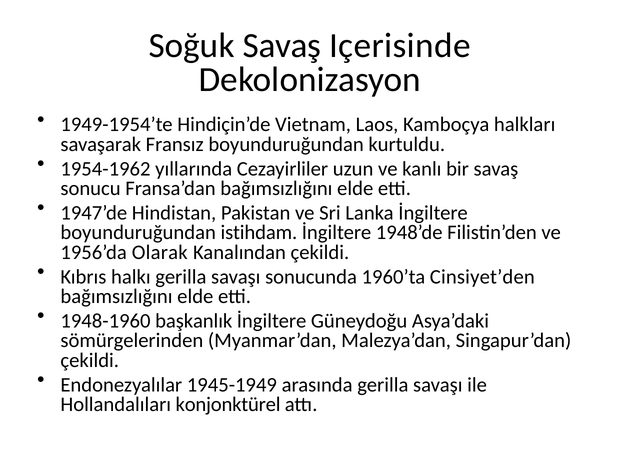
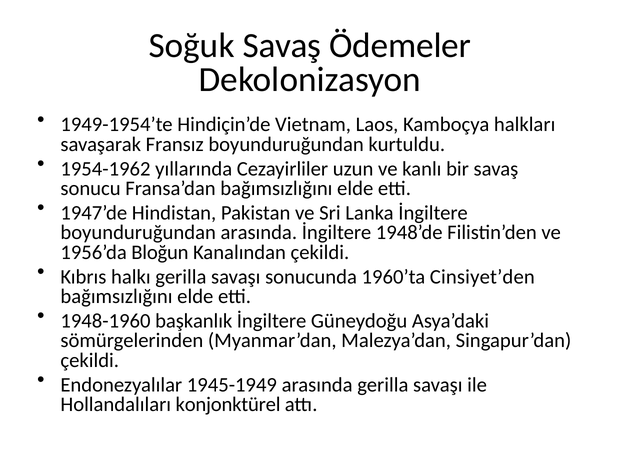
Içerisinde: Içerisinde -> Ödemeler
boyunduruğundan istihdam: istihdam -> arasında
Olarak: Olarak -> Bloğun
